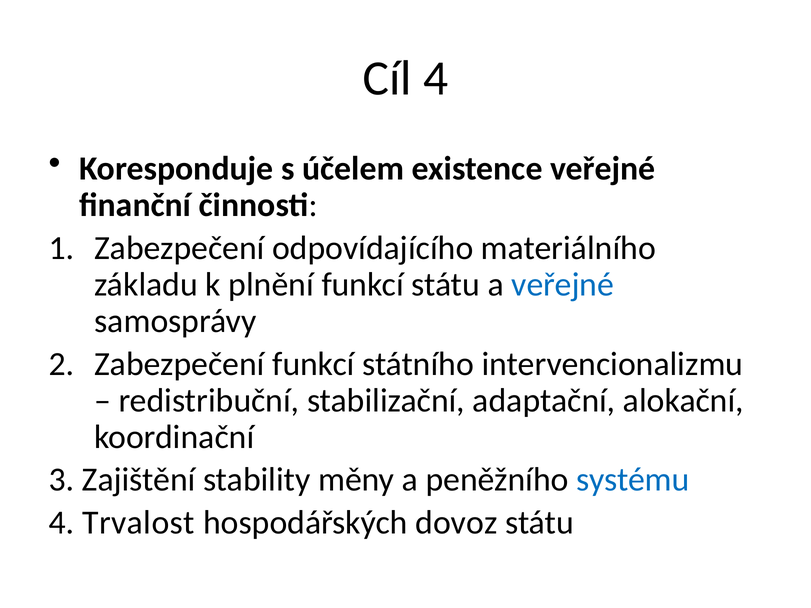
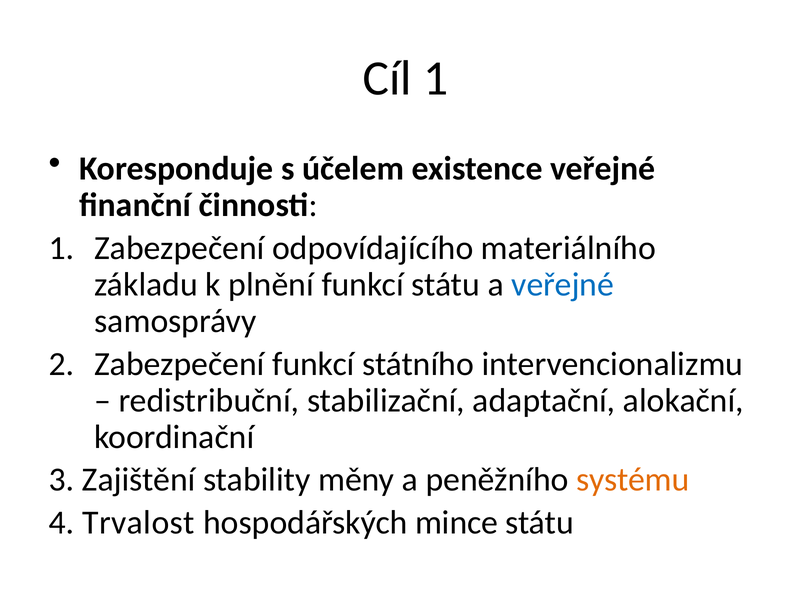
Cíl 4: 4 -> 1
systému colour: blue -> orange
dovoz: dovoz -> mince
